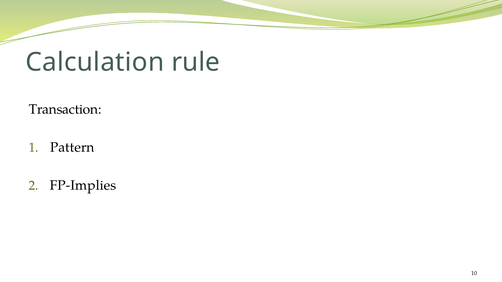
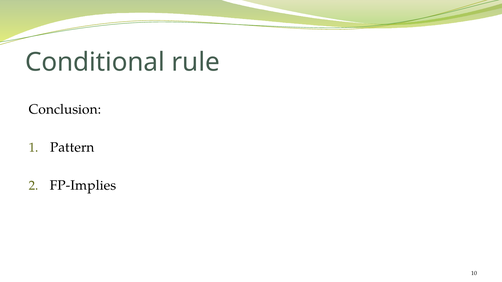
Calculation: Calculation -> Conditional
Transaction: Transaction -> Conclusion
